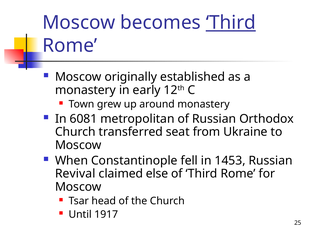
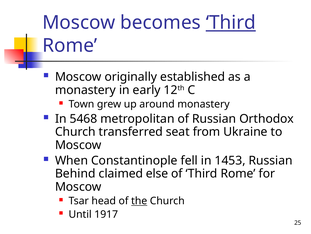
6081: 6081 -> 5468
Revival: Revival -> Behind
the underline: none -> present
